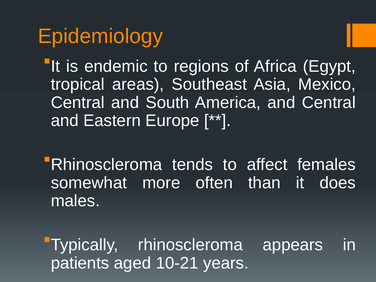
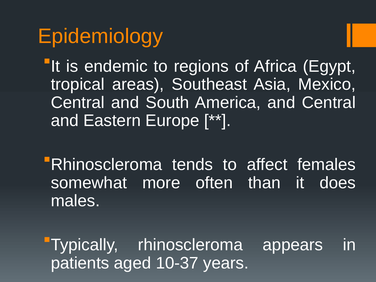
10-21: 10-21 -> 10-37
